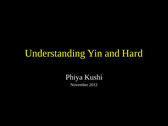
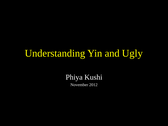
Hard: Hard -> Ugly
